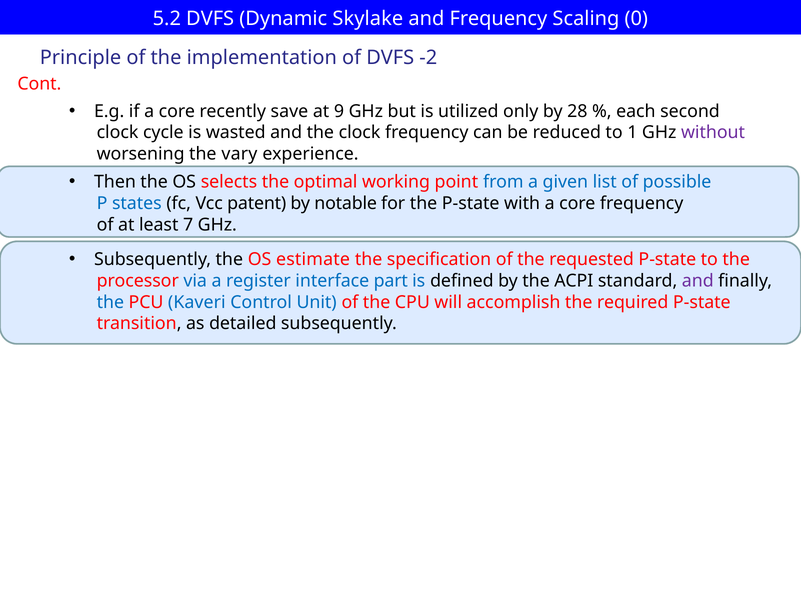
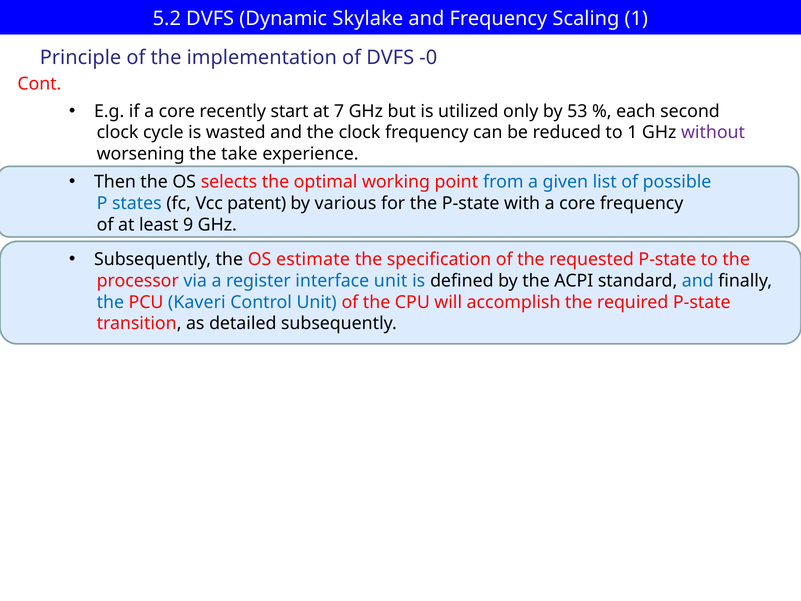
Scaling 0: 0 -> 1
-2: -2 -> -0
save: save -> start
9: 9 -> 7
28: 28 -> 53
vary: vary -> take
notable: notable -> various
7: 7 -> 9
interface part: part -> unit
and at (698, 281) colour: purple -> blue
